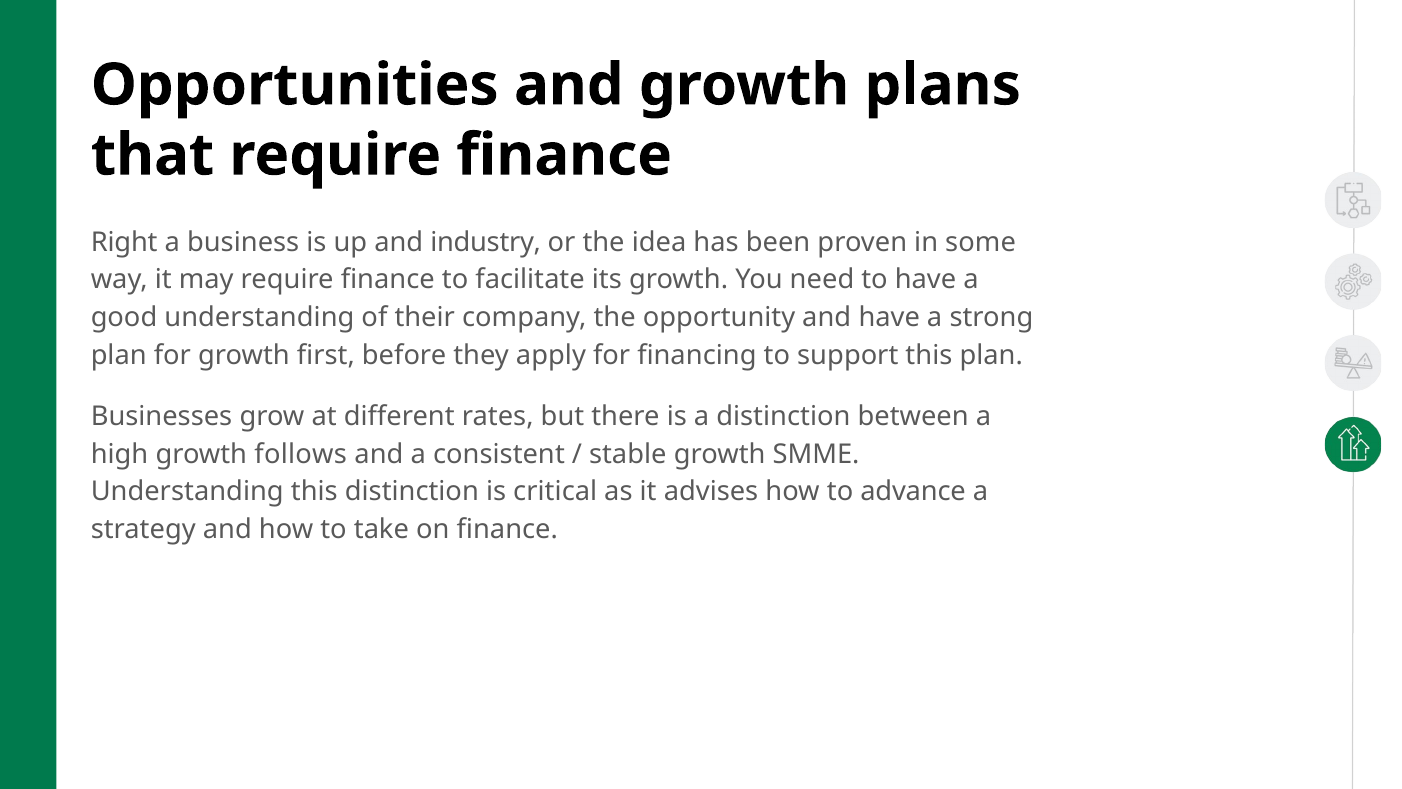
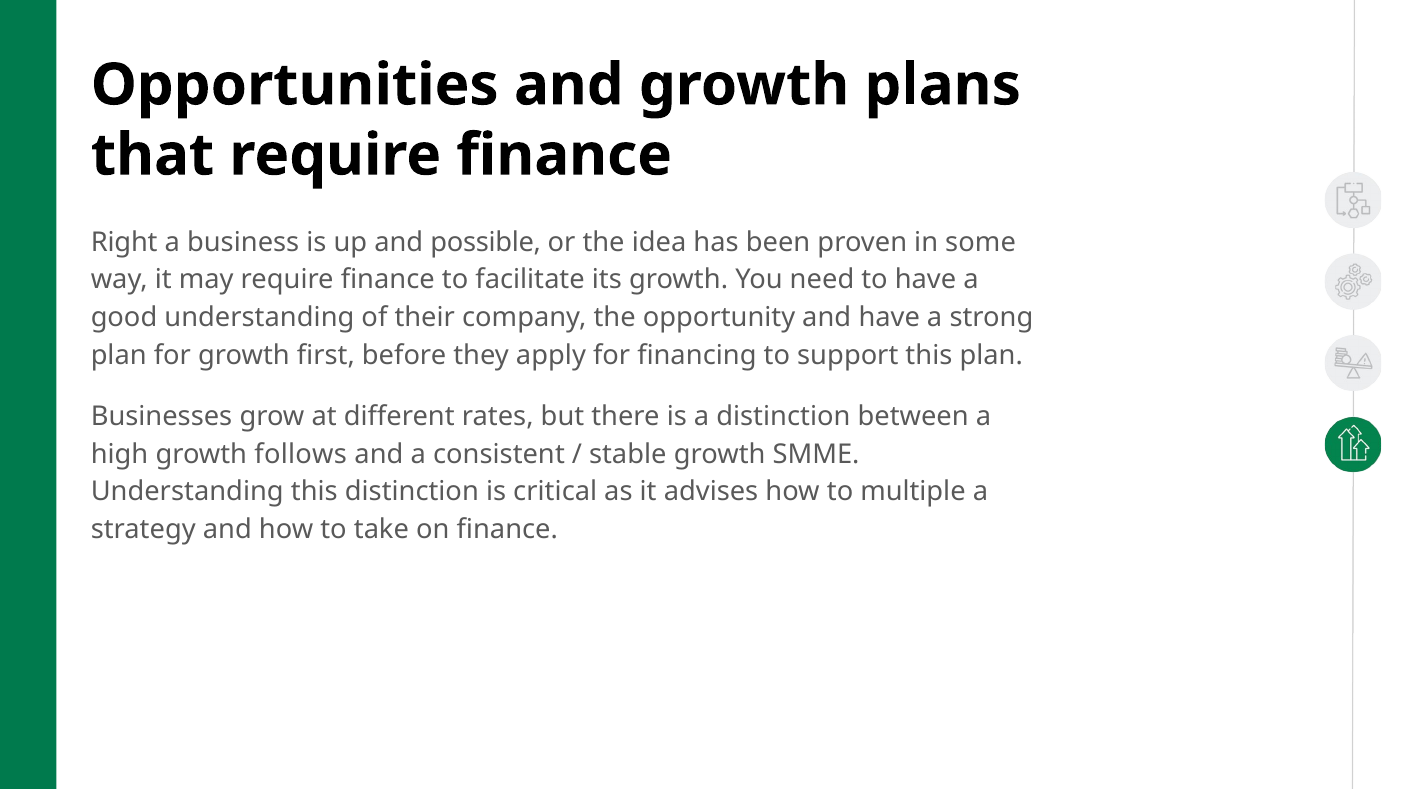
industry: industry -> possible
advance: advance -> multiple
